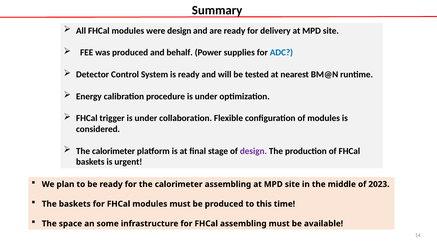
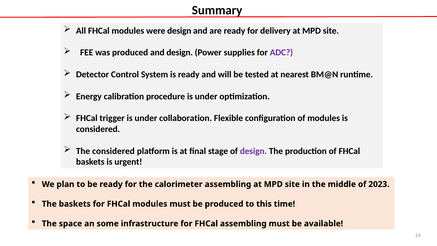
and behalf: behalf -> design
ADC colour: blue -> purple
calorimeter at (114, 151): calorimeter -> considered
